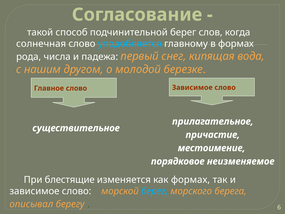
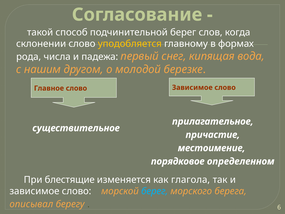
солнечная: солнечная -> склонении
уподобляется colour: light blue -> yellow
неизменяемое: неизменяемое -> определенном
как формах: формах -> глагола
